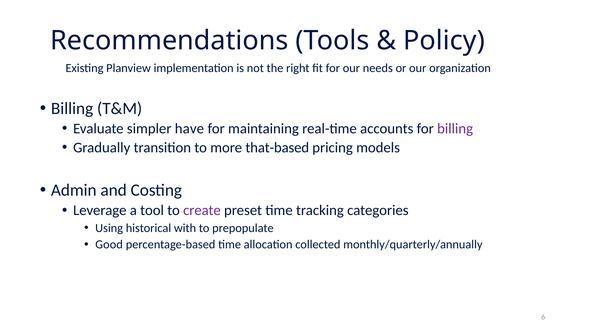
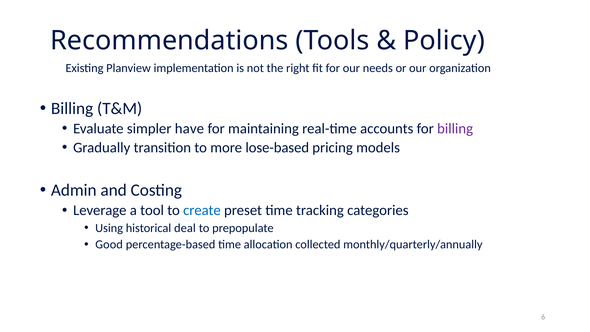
that-based: that-based -> lose-based
create colour: purple -> blue
with: with -> deal
